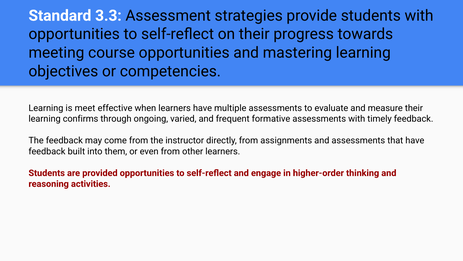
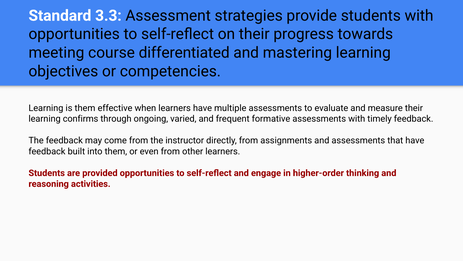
course opportunities: opportunities -> differentiated
is meet: meet -> them
